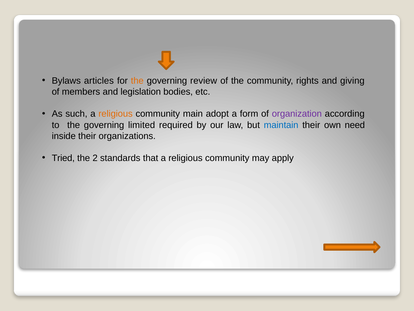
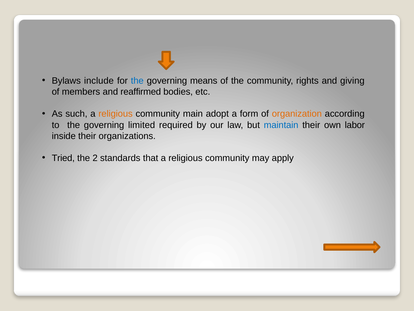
articles: articles -> include
the at (137, 81) colour: orange -> blue
review: review -> means
legislation: legislation -> reaffirmed
organization colour: purple -> orange
need: need -> labor
